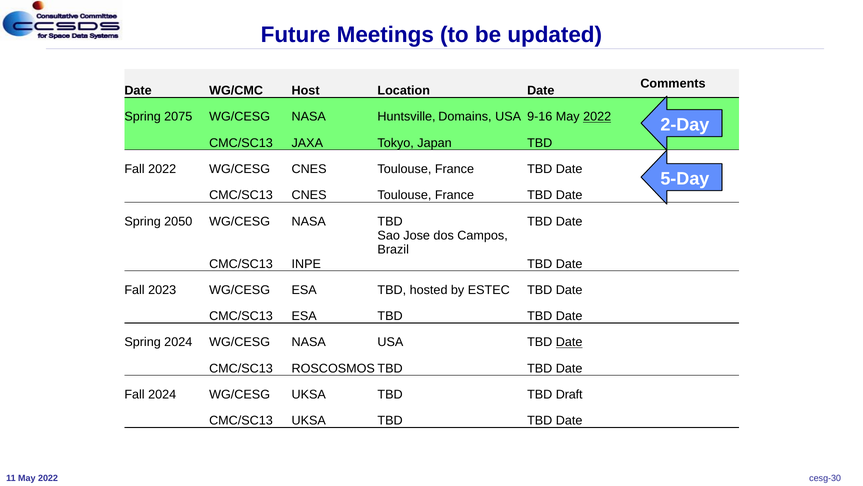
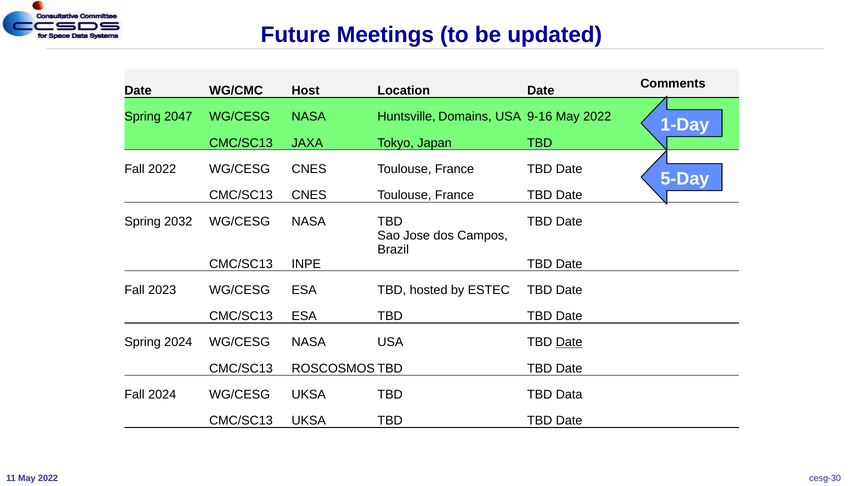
2075: 2075 -> 2047
2022 at (597, 117) underline: present -> none
2-Day: 2-Day -> 1-Day
2050: 2050 -> 2032
Draft: Draft -> Data
